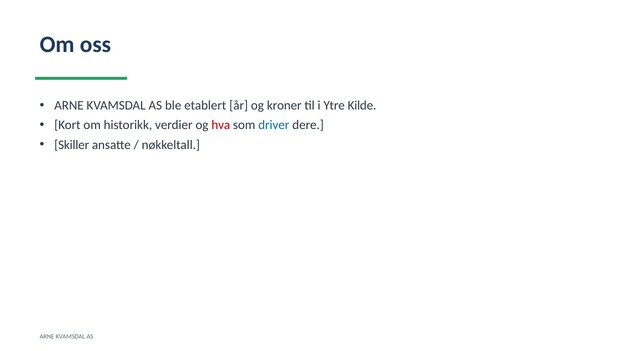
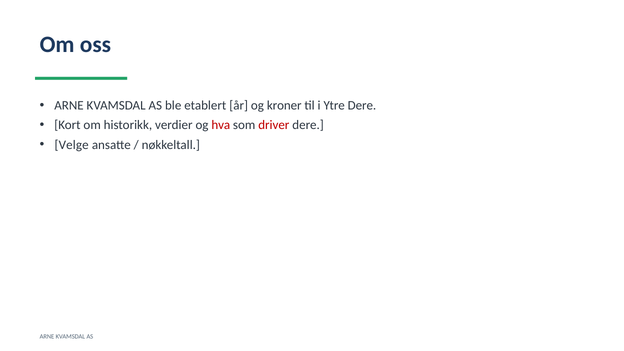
Ytre Kilde: Kilde -> Dere
driver colour: blue -> red
Skiller: Skiller -> Velge
